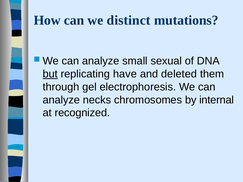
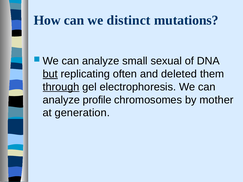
have: have -> often
through underline: none -> present
necks: necks -> profile
internal: internal -> mother
recognized: recognized -> generation
